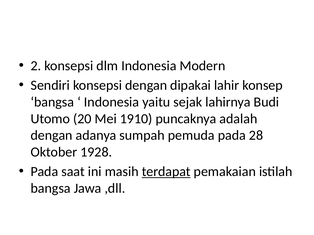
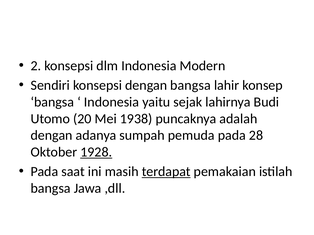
dengan dipakai: dipakai -> bangsa
1910: 1910 -> 1938
1928 underline: none -> present
